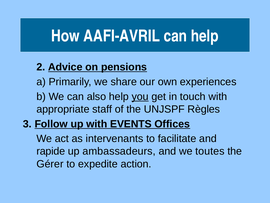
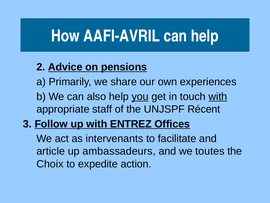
with at (218, 96) underline: none -> present
Règles: Règles -> Récent
EVENTS: EVENTS -> ENTREZ
rapide: rapide -> article
Gérer: Gérer -> Choix
